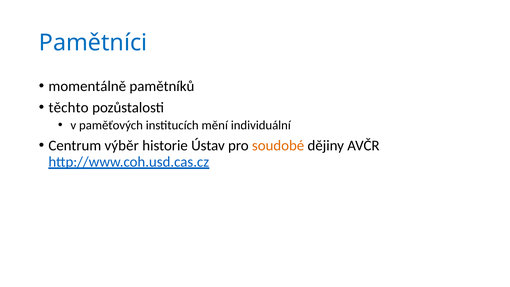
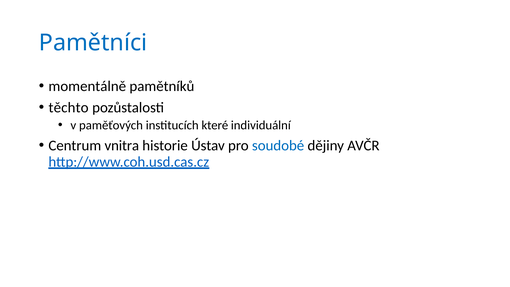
mění: mění -> které
výběr: výběr -> vnitra
soudobé colour: orange -> blue
